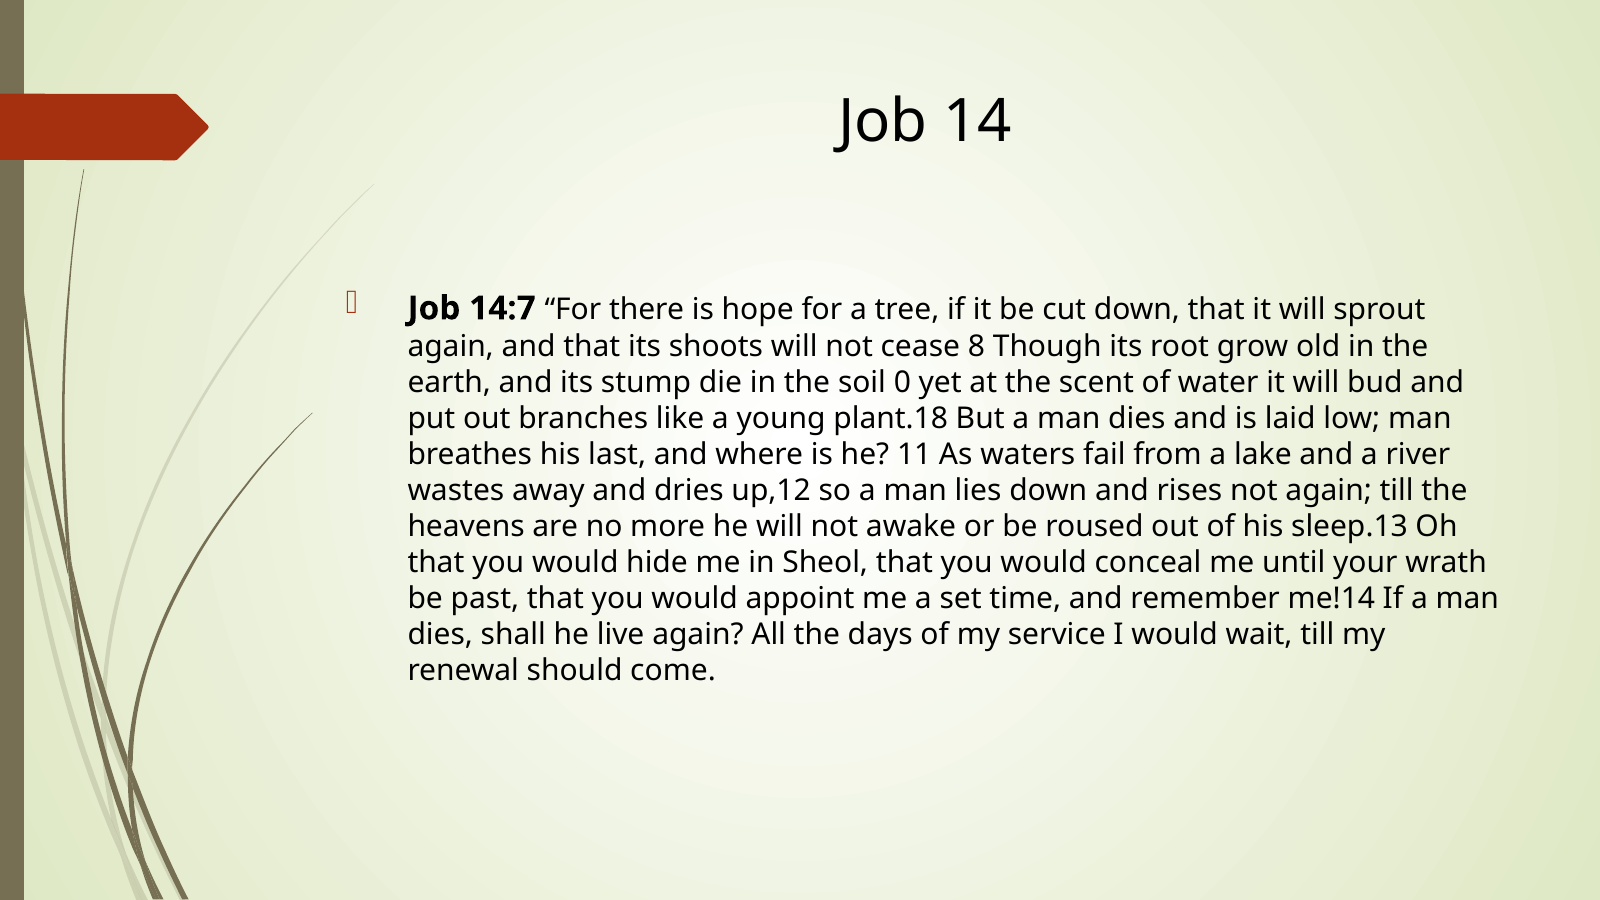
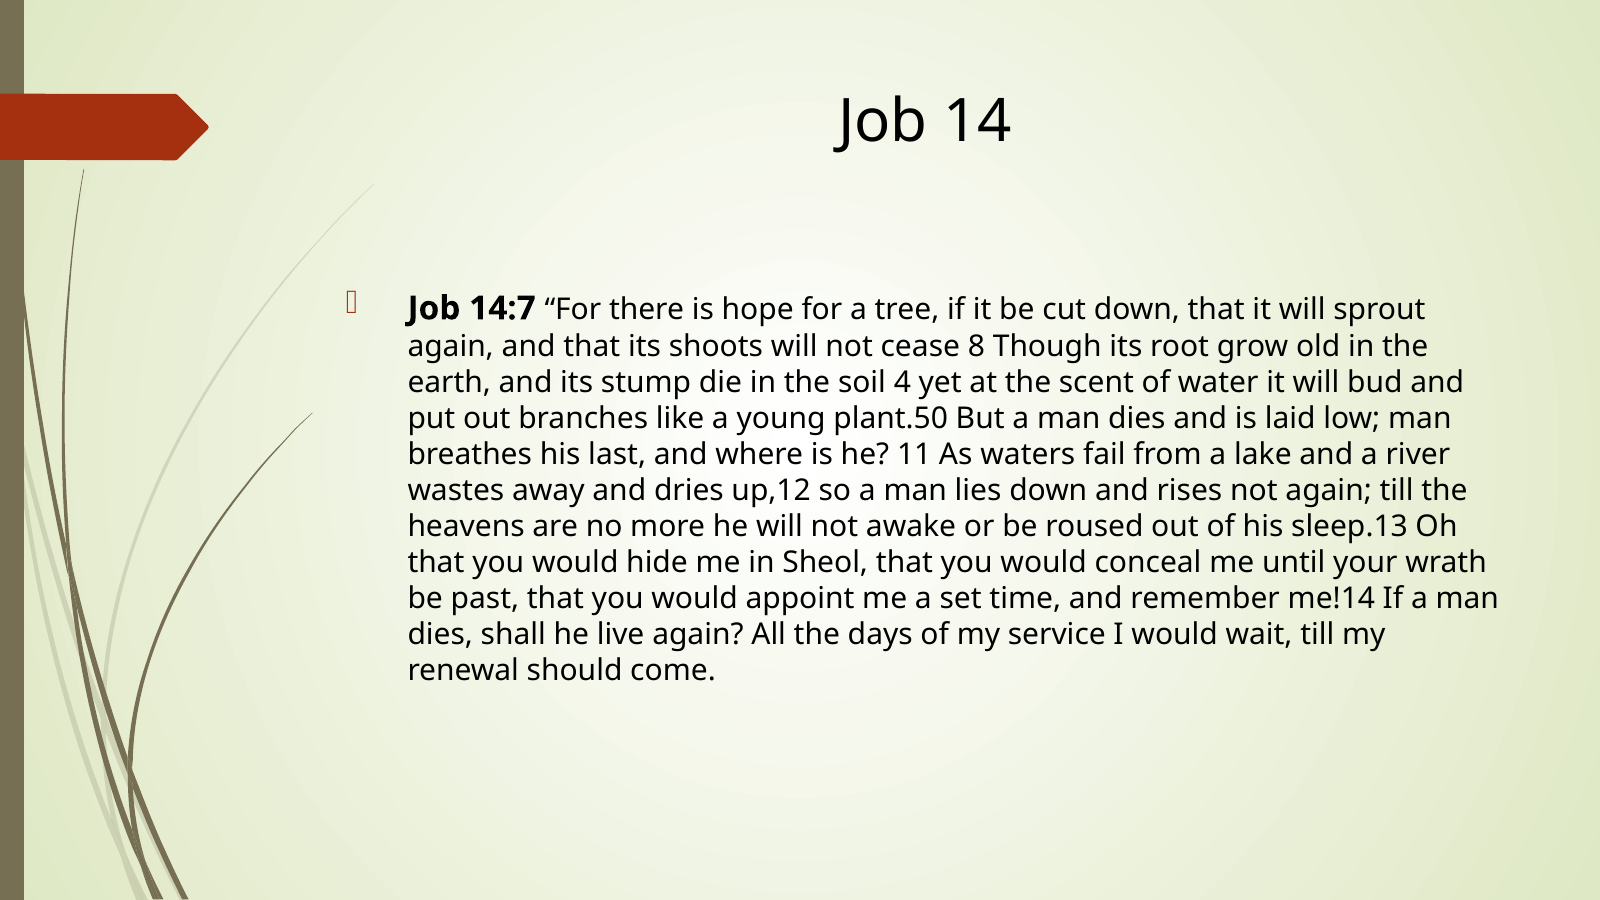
0: 0 -> 4
plant.18: plant.18 -> plant.50
